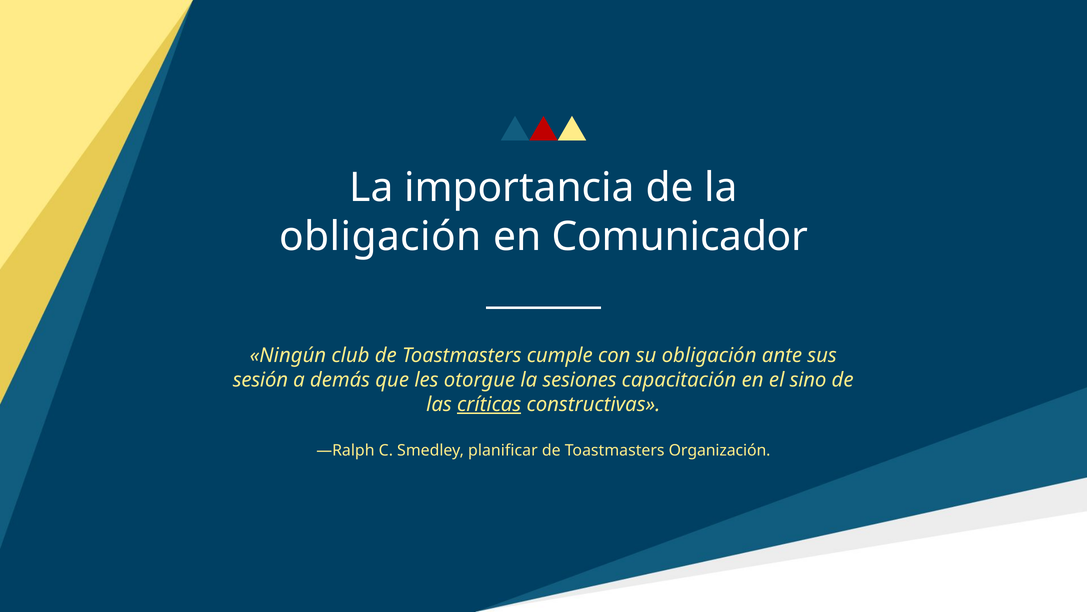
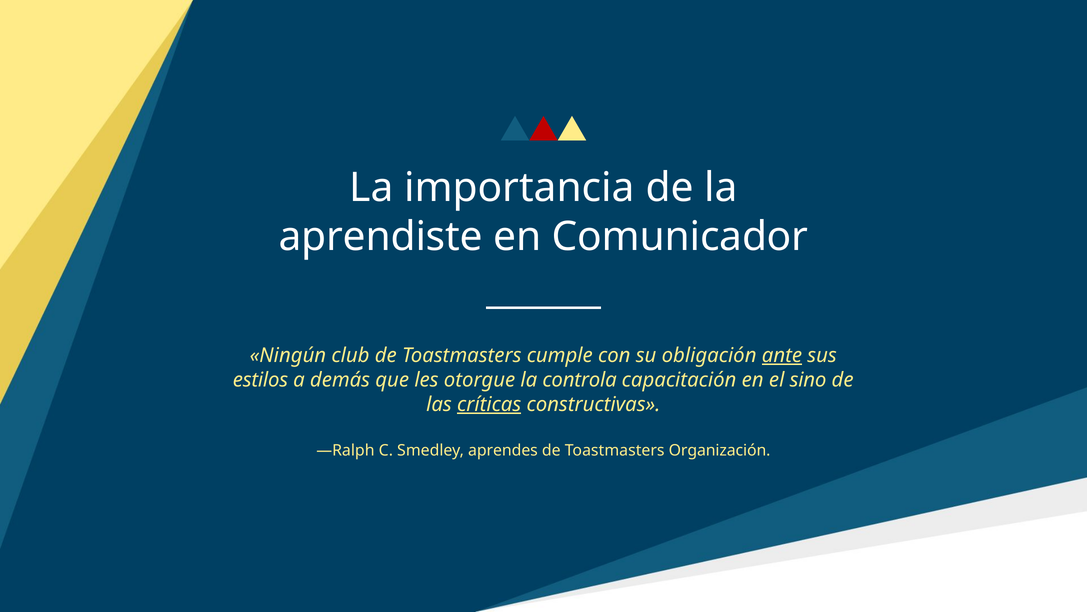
obligación at (380, 237): obligación -> aprendiste
ante underline: none -> present
sesión: sesión -> estilos
sesiones: sesiones -> controla
planificar: planificar -> aprendes
